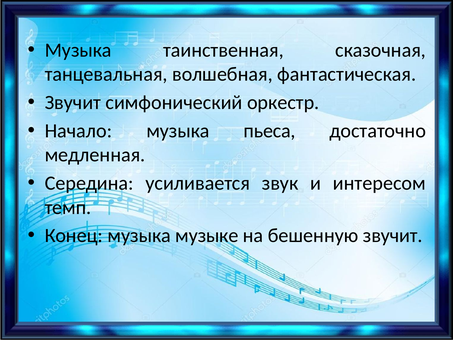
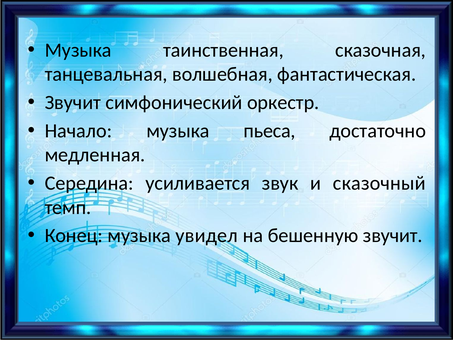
интересом: интересом -> сказочный
музыке: музыке -> увидел
